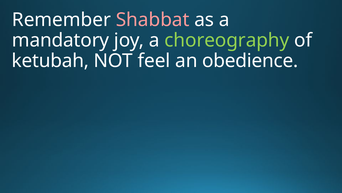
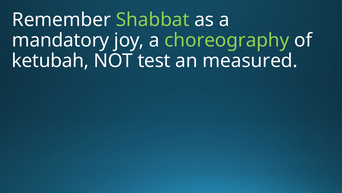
Shabbat colour: pink -> light green
feel: feel -> test
obedience: obedience -> measured
